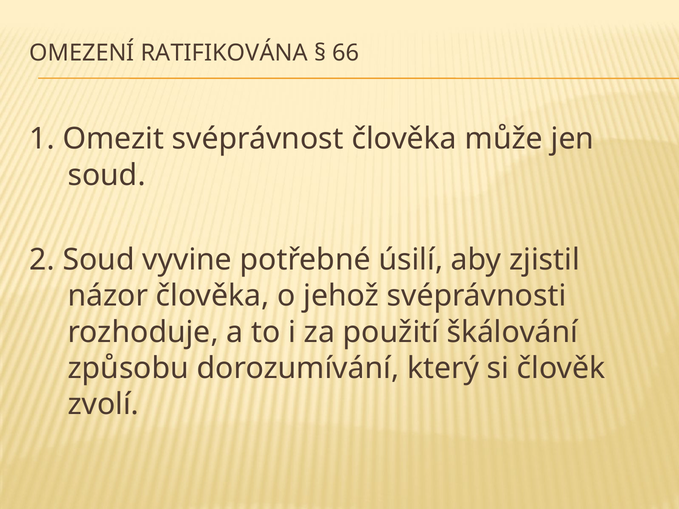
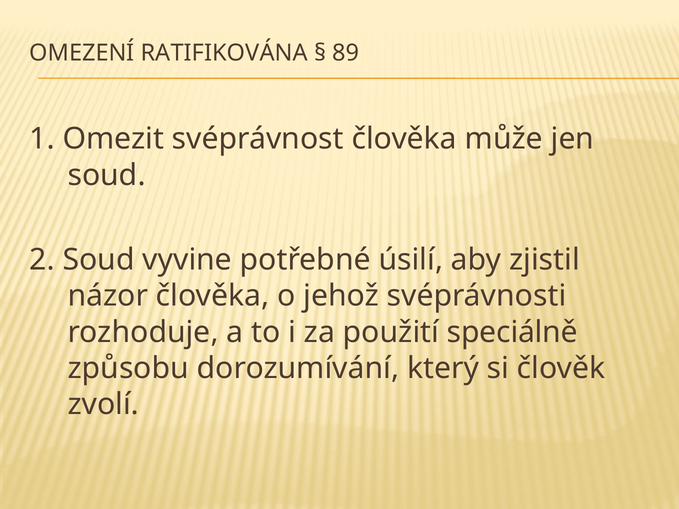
66: 66 -> 89
škálování: škálování -> speciálně
